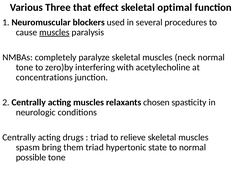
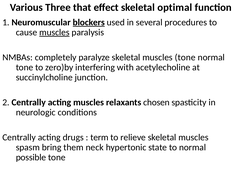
blockers underline: none -> present
muscles neck: neck -> tone
concentrations: concentrations -> succinylcholine
triad at (99, 138): triad -> term
them triad: triad -> neck
